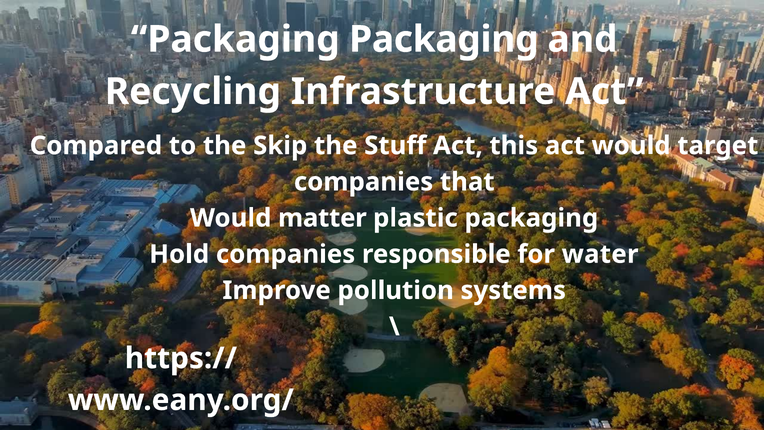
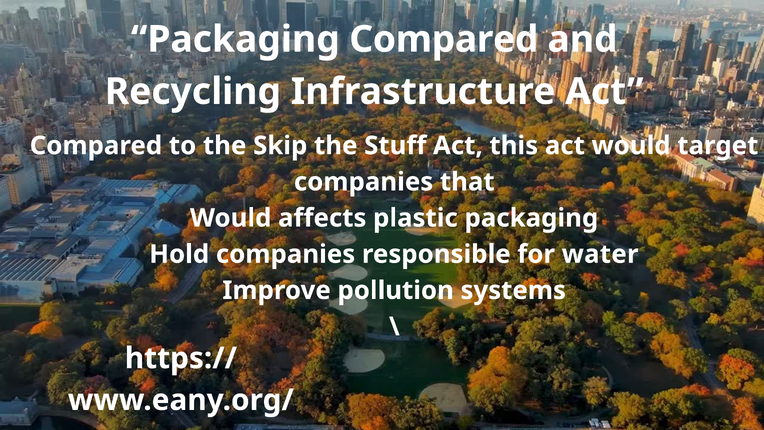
Packaging Packaging: Packaging -> Compared
matter: matter -> affects
